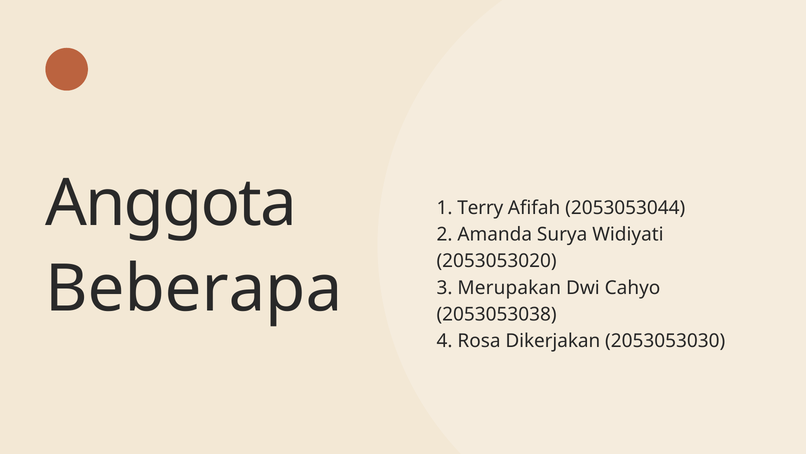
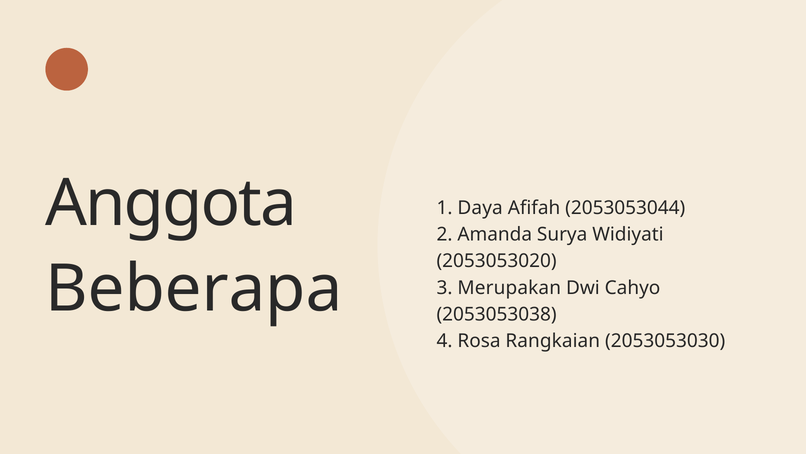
Terry: Terry -> Daya
Dikerjakan: Dikerjakan -> Rangkaian
